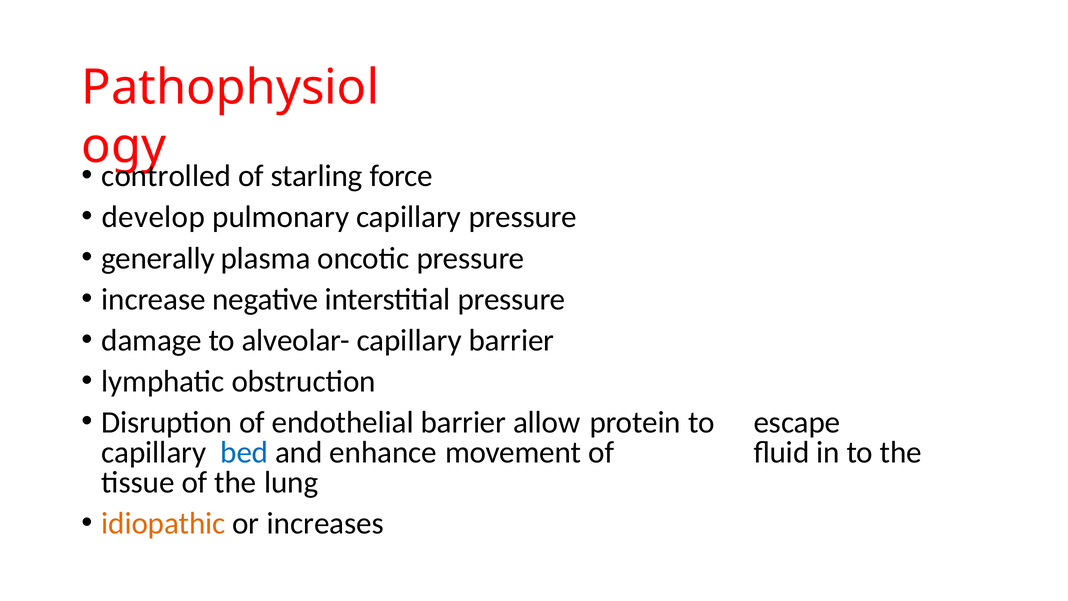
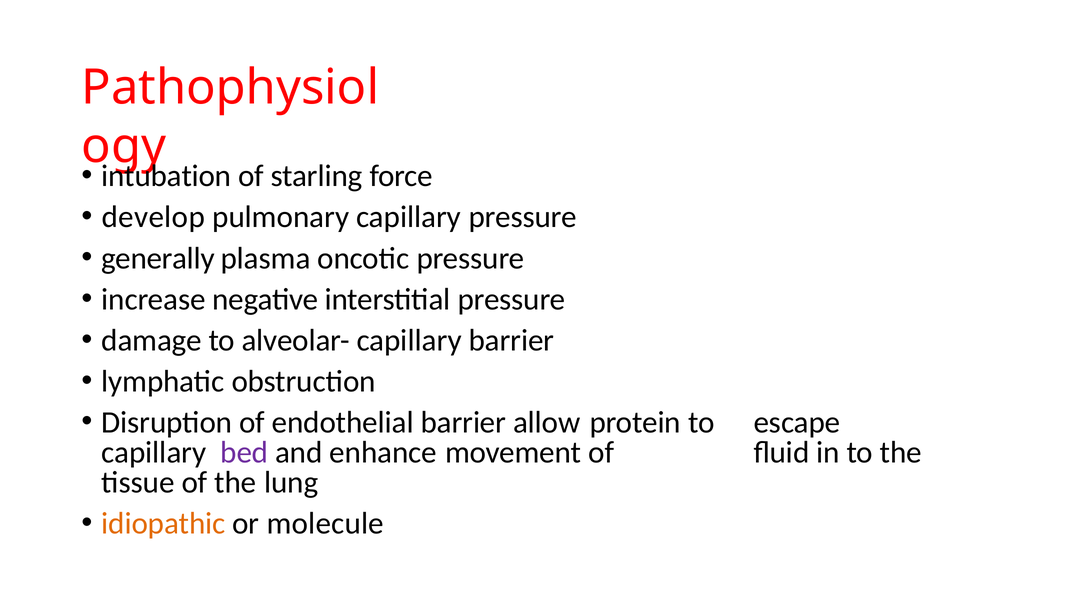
controlled: controlled -> intubation
bed colour: blue -> purple
increases: increases -> molecule
